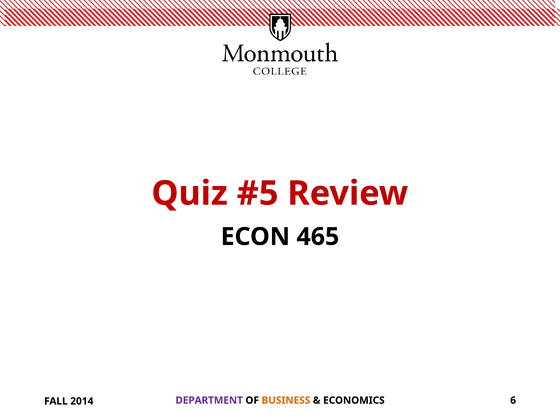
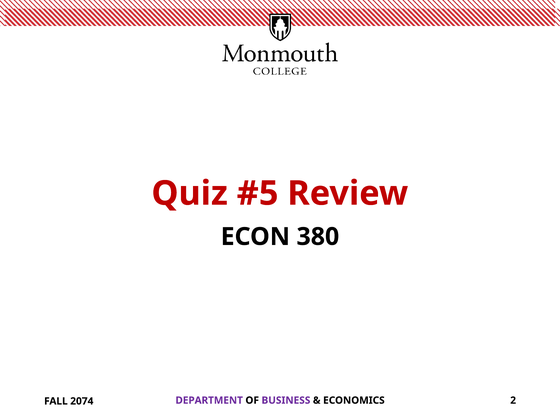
465: 465 -> 380
BUSINESS colour: orange -> purple
6: 6 -> 2
2014: 2014 -> 2074
